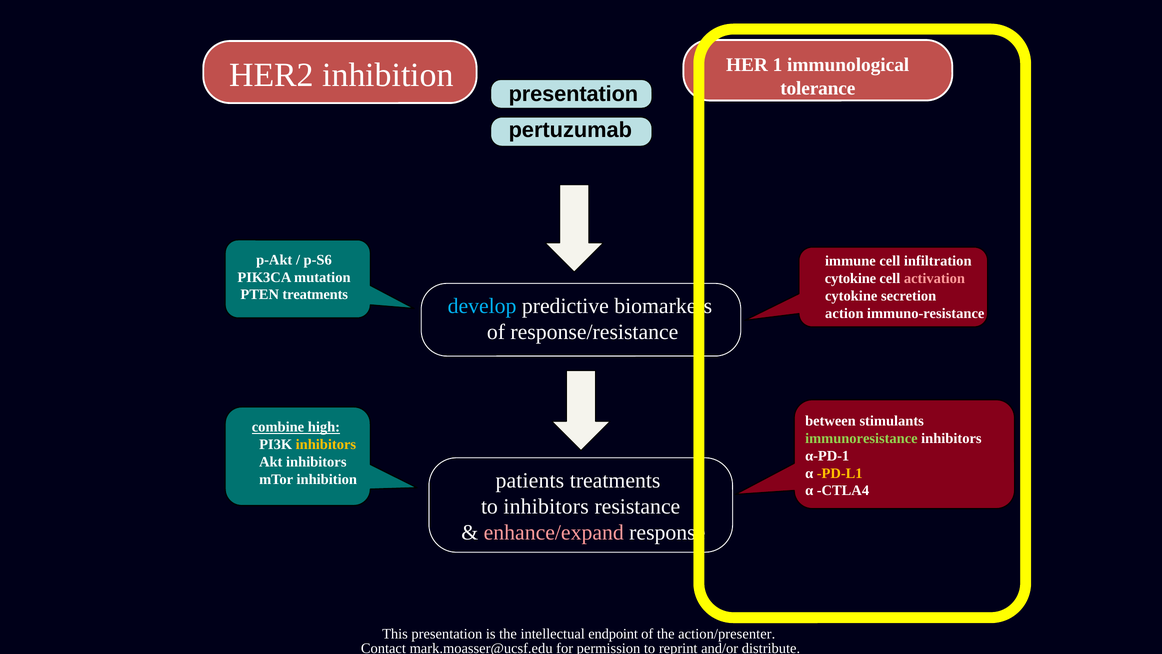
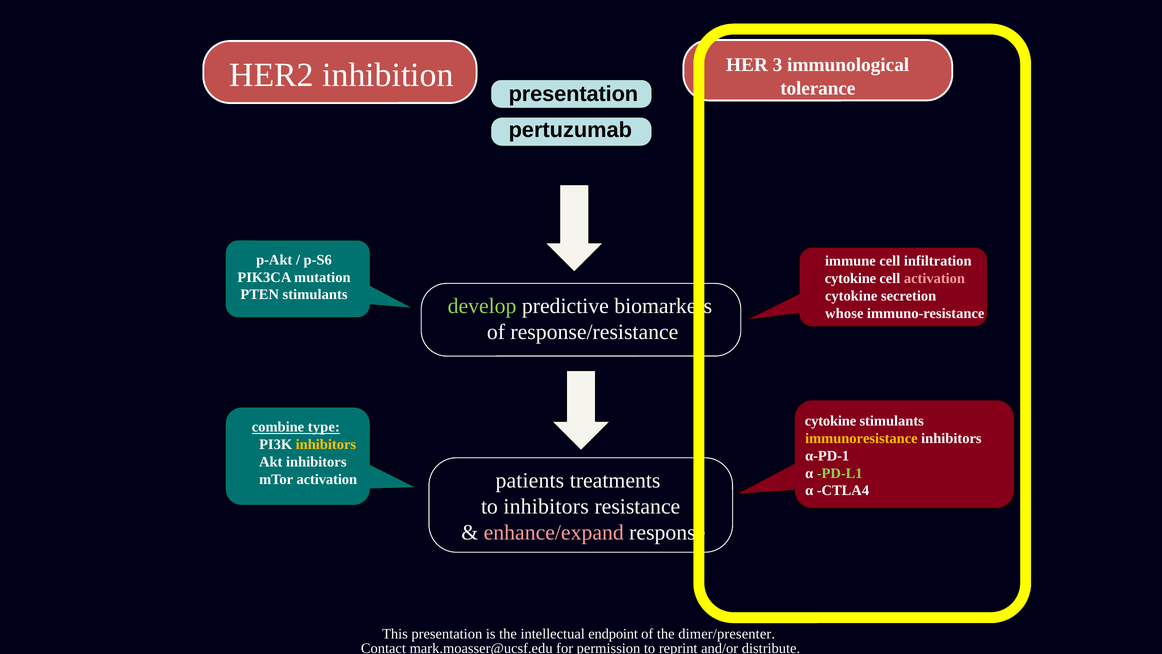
1: 1 -> 3
PTEN treatments: treatments -> stimulants
develop colour: light blue -> light green
action: action -> whose
between at (830, 421): between -> cytokine
high: high -> type
immunoresistance colour: light green -> yellow
PD-L1 colour: yellow -> light green
mTor inhibition: inhibition -> activation
action/presenter: action/presenter -> dimer/presenter
